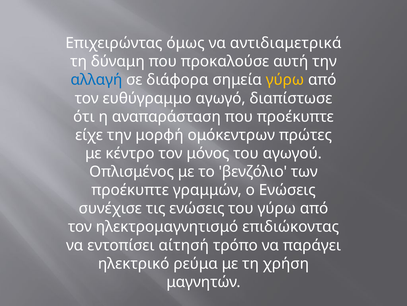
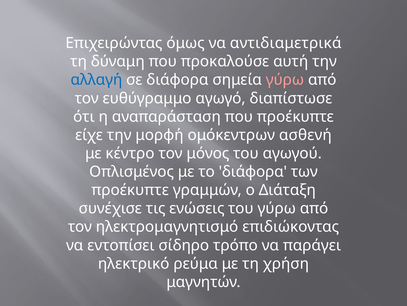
γύρω at (285, 80) colour: yellow -> pink
πρώτες: πρώτες -> ασθενή
το βενζόλιο: βενζόλιο -> διάφορα
ο Ενώσεις: Ενώσεις -> Διάταξη
αίτησή: αίτησή -> σίδηρο
